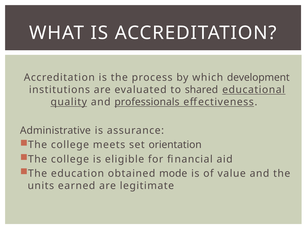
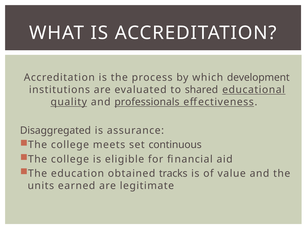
Administrative: Administrative -> Disaggregated
orientation: orientation -> continuous
mode: mode -> tracks
